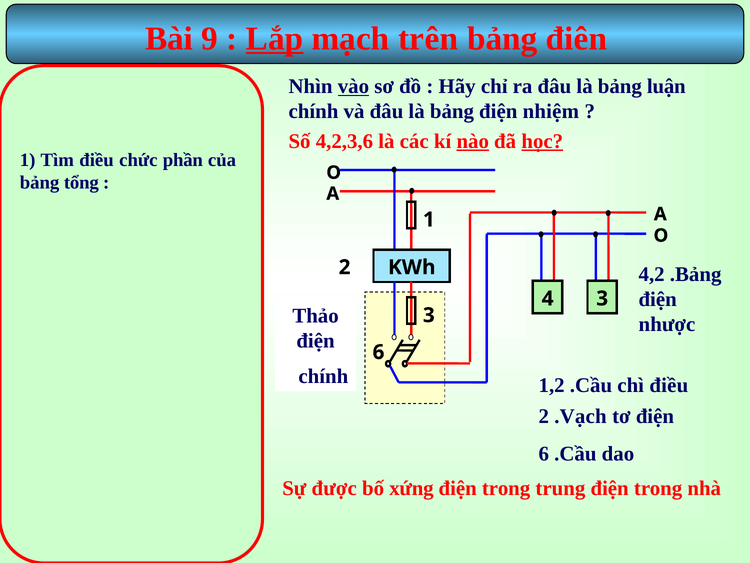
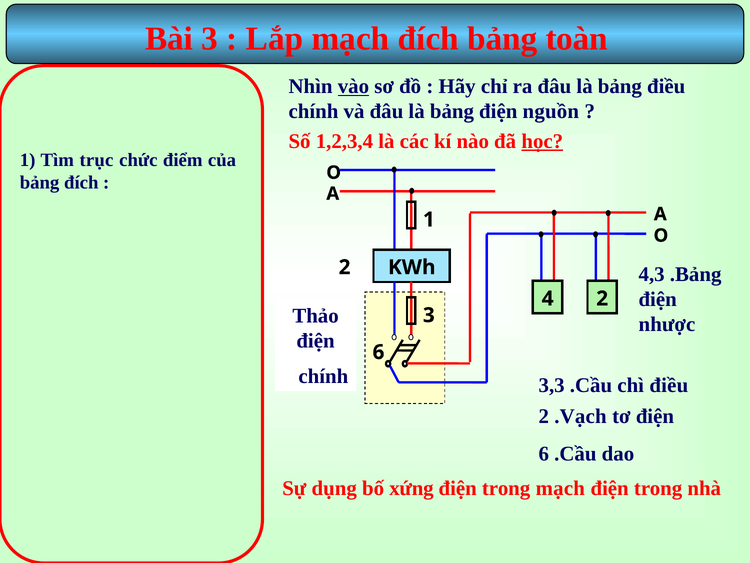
Bài 9: 9 -> 3
Lắp underline: present -> none
mạch trên: trên -> đích
điên: điên -> toàn
bảng luận: luận -> điều
nhiệm: nhiệm -> nguồn
4,2,3,6: 4,2,3,6 -> 1,2,3,4
nào underline: present -> none
Tìm điều: điều -> trục
phần: phần -> điểm
bảng tổng: tổng -> đích
4,2: 4,2 -> 4,3
4 3: 3 -> 2
1,2: 1,2 -> 3,3
được: được -> dụng
trong trung: trung -> mạch
